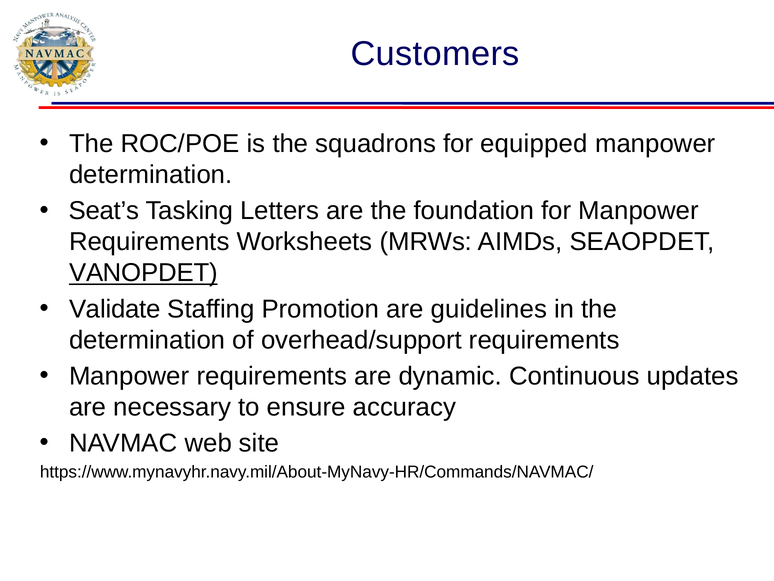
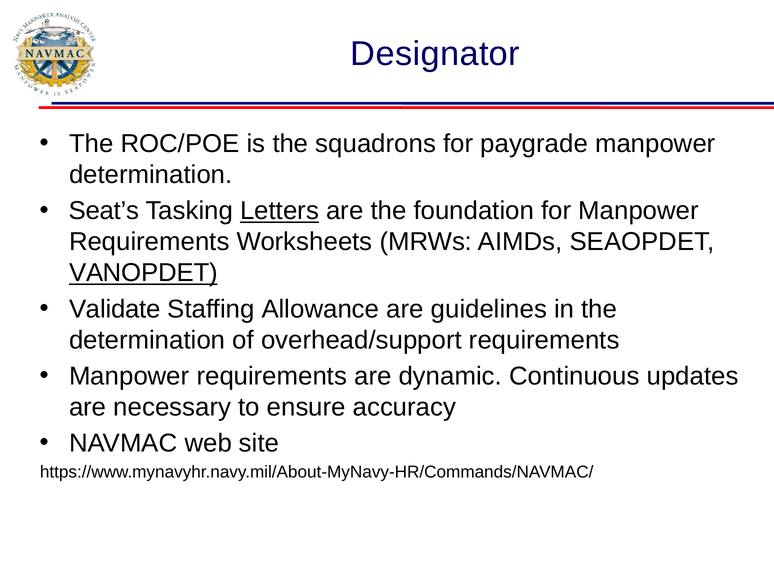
Customers: Customers -> Designator
equipped: equipped -> paygrade
Letters underline: none -> present
Promotion: Promotion -> Allowance
